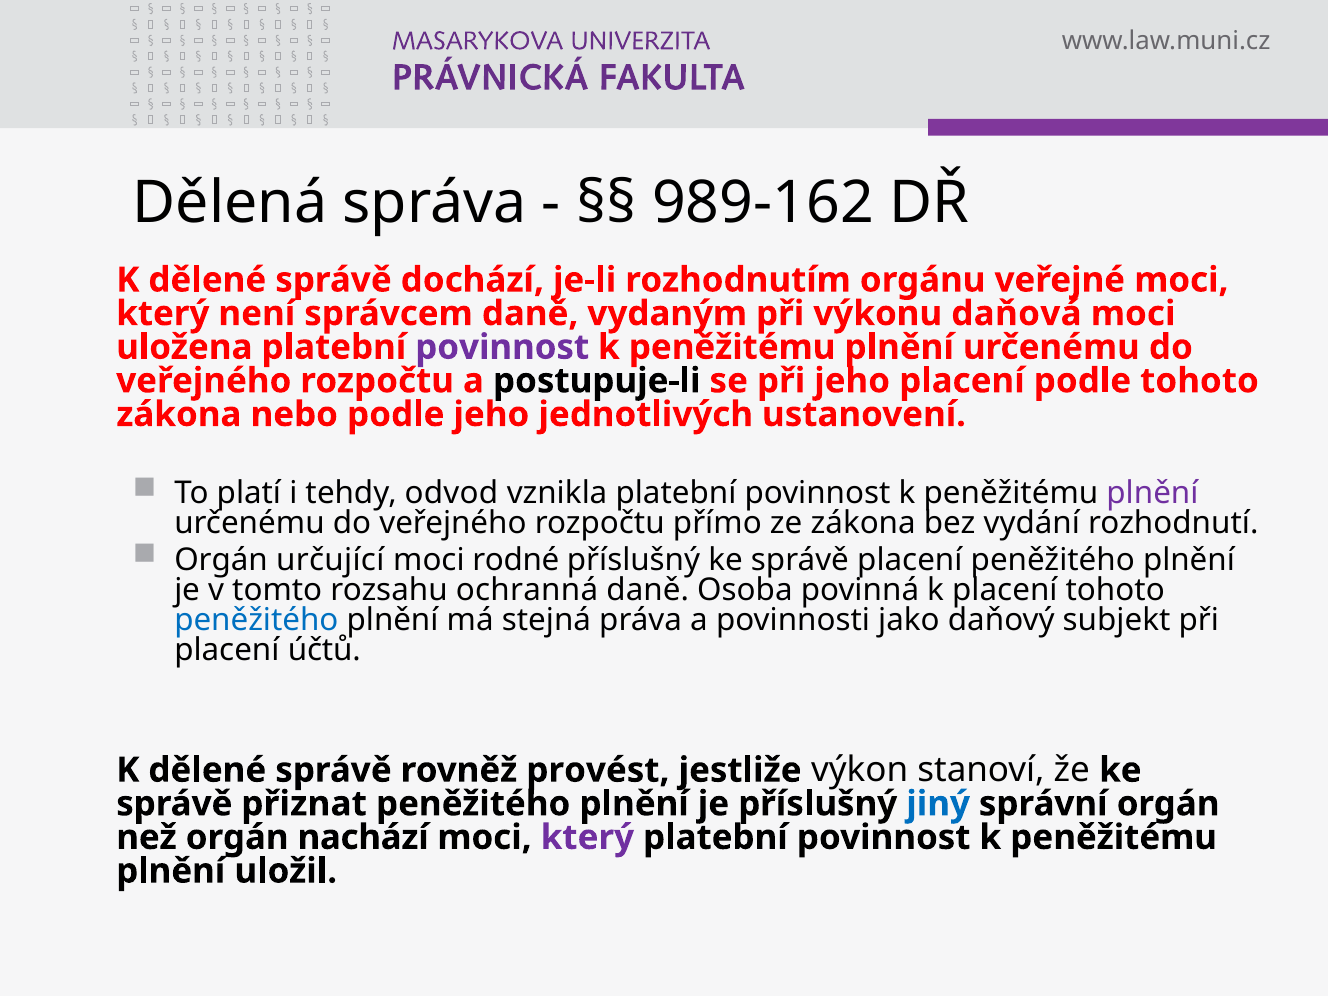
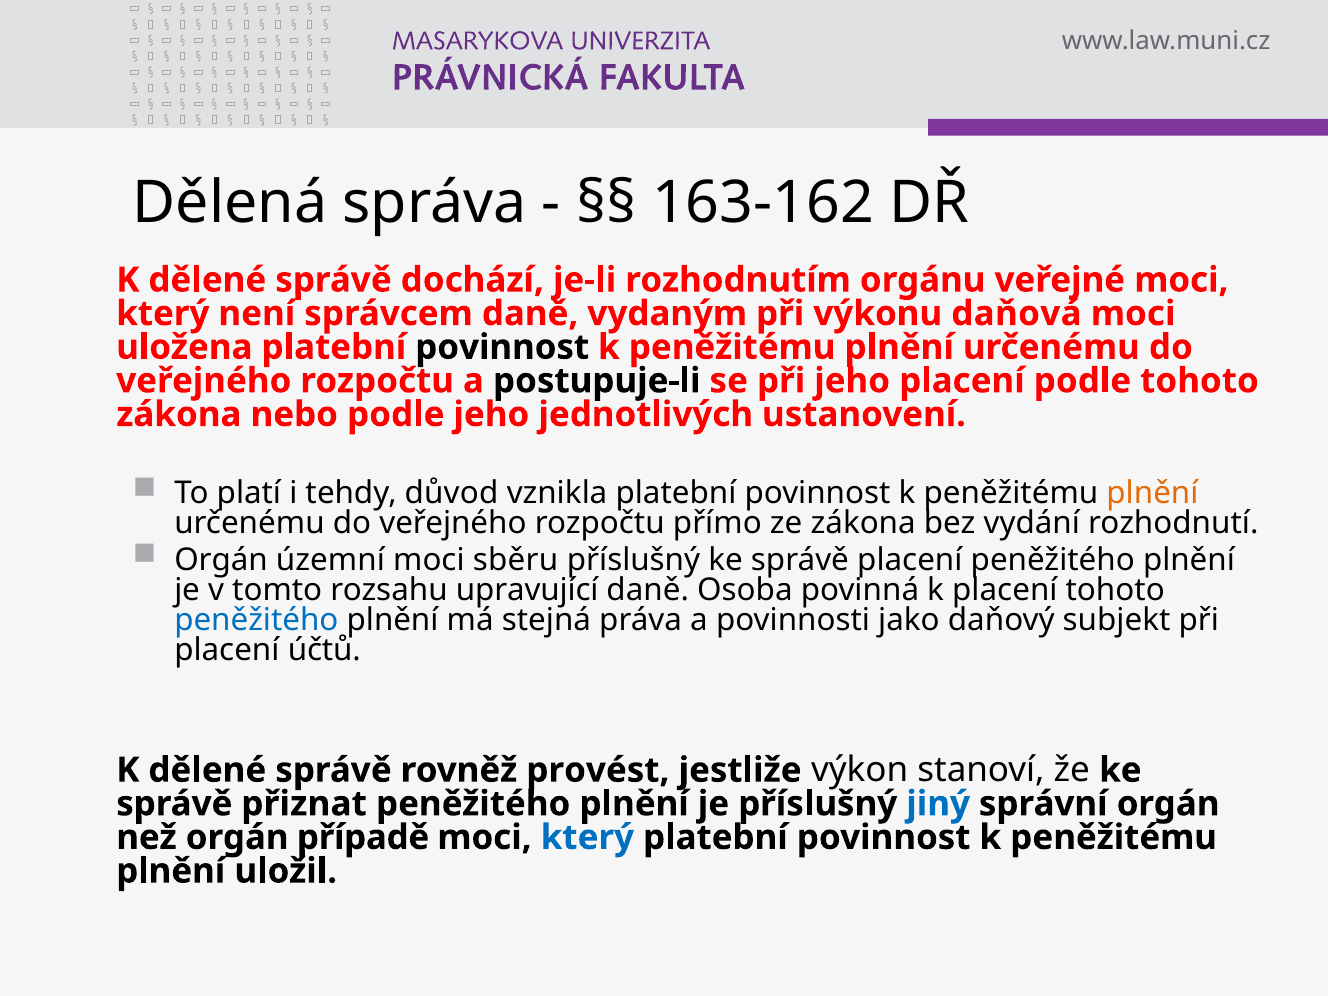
989-162: 989-162 -> 163-162
povinnost at (502, 347) colour: purple -> black
odvod: odvod -> důvod
plnění at (1152, 493) colour: purple -> orange
určující: určující -> územní
rodné: rodné -> sběru
ochranná: ochranná -> upravující
nachází: nachází -> případě
který at (587, 837) colour: purple -> blue
